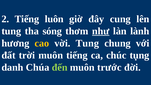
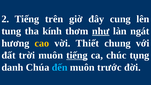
luôn: luôn -> trên
sóng: sóng -> kính
lành: lành -> ngát
vời Tung: Tung -> Thiết
tiếng at (77, 55) underline: none -> present
đến colour: light green -> light blue
